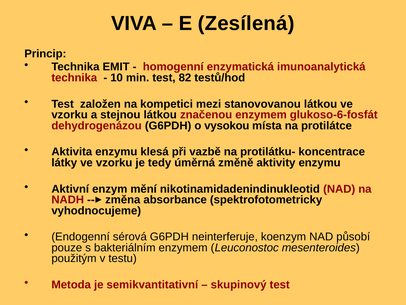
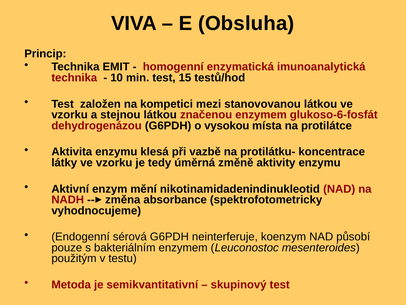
Zesílená: Zesílená -> Obsluha
82: 82 -> 15
